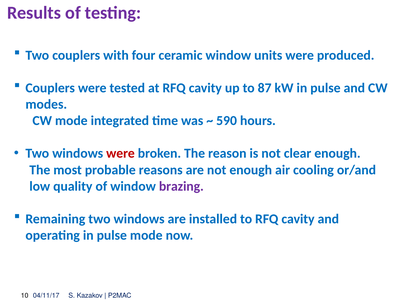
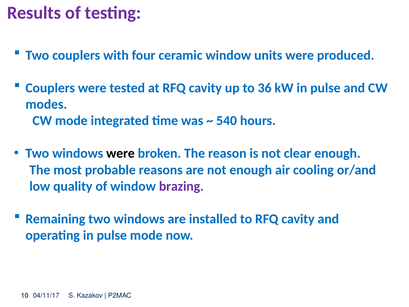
87: 87 -> 36
590: 590 -> 540
were at (120, 153) colour: red -> black
